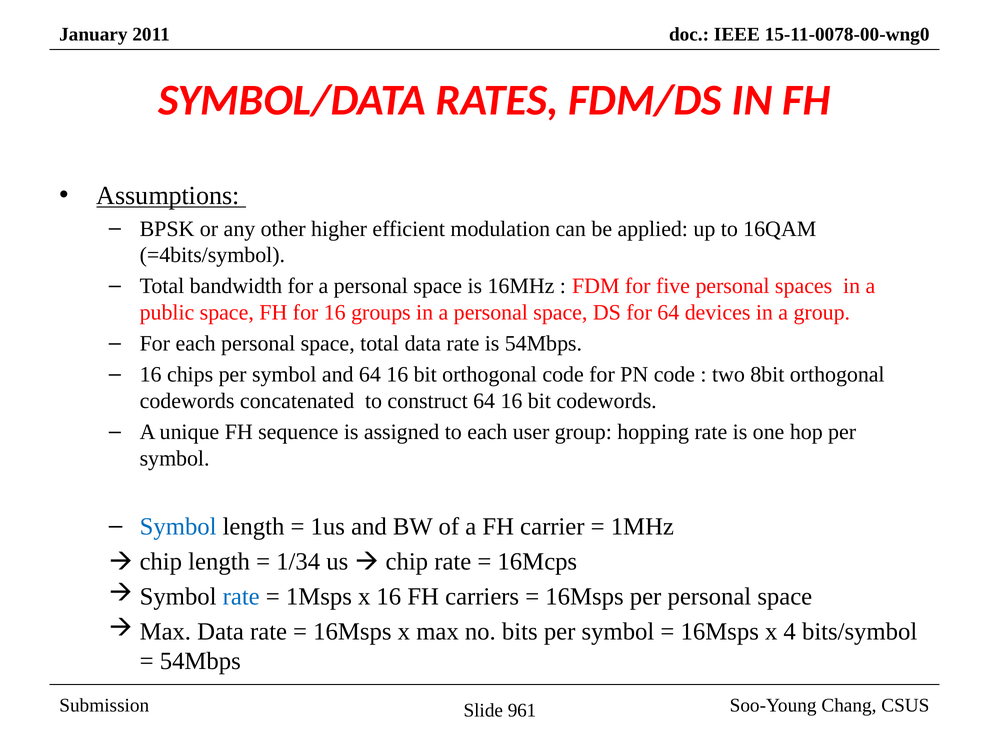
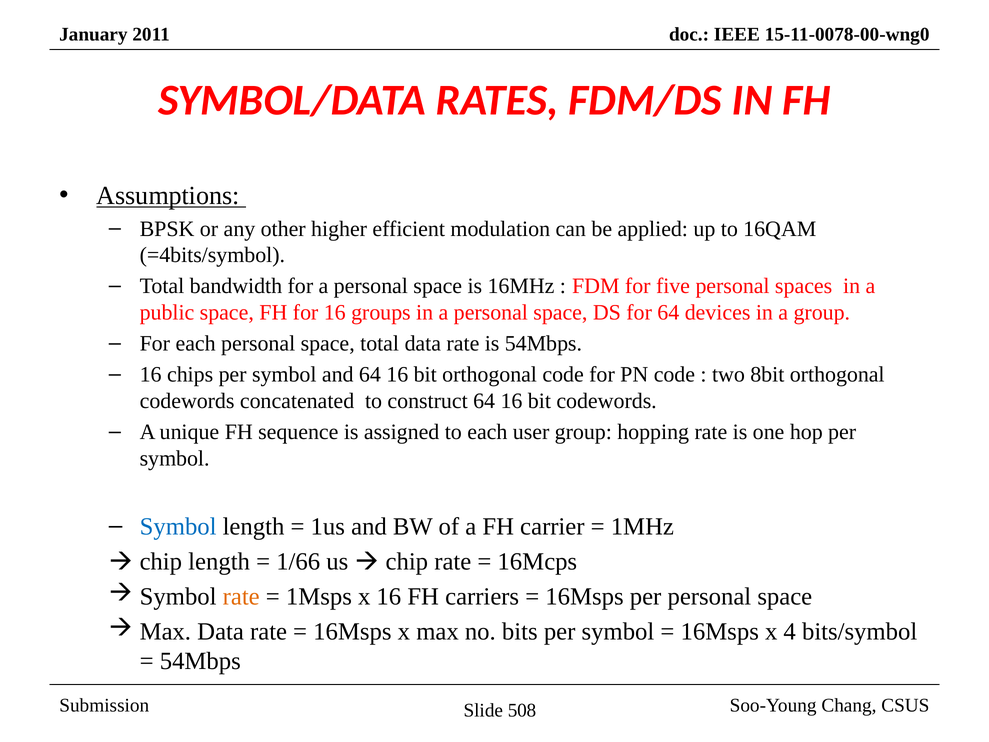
1/34: 1/34 -> 1/66
rate at (241, 596) colour: blue -> orange
961: 961 -> 508
